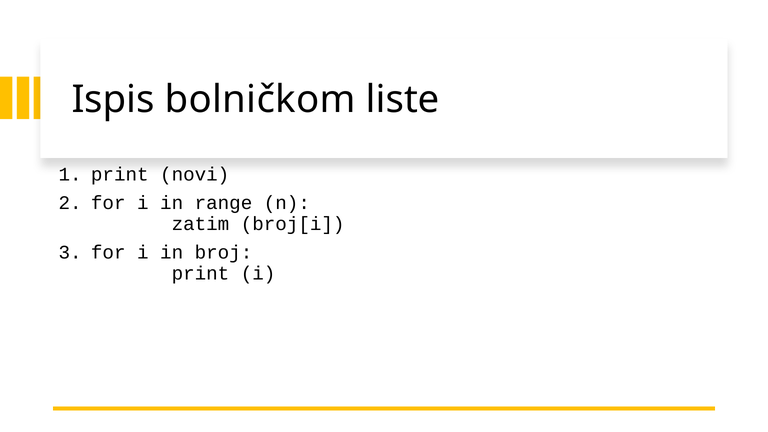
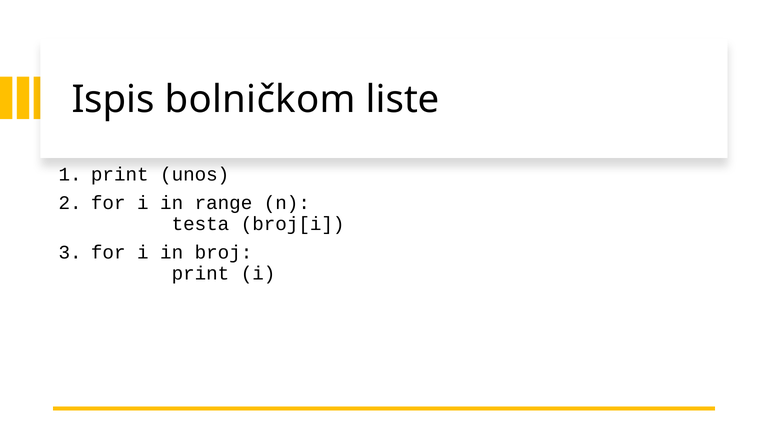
novi: novi -> unos
zatim: zatim -> testa
